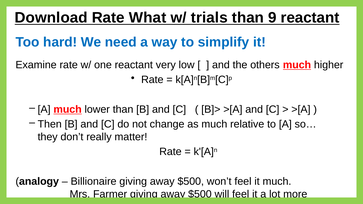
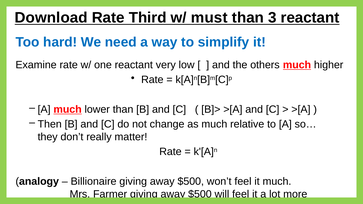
What: What -> Third
trials: trials -> must
9: 9 -> 3
